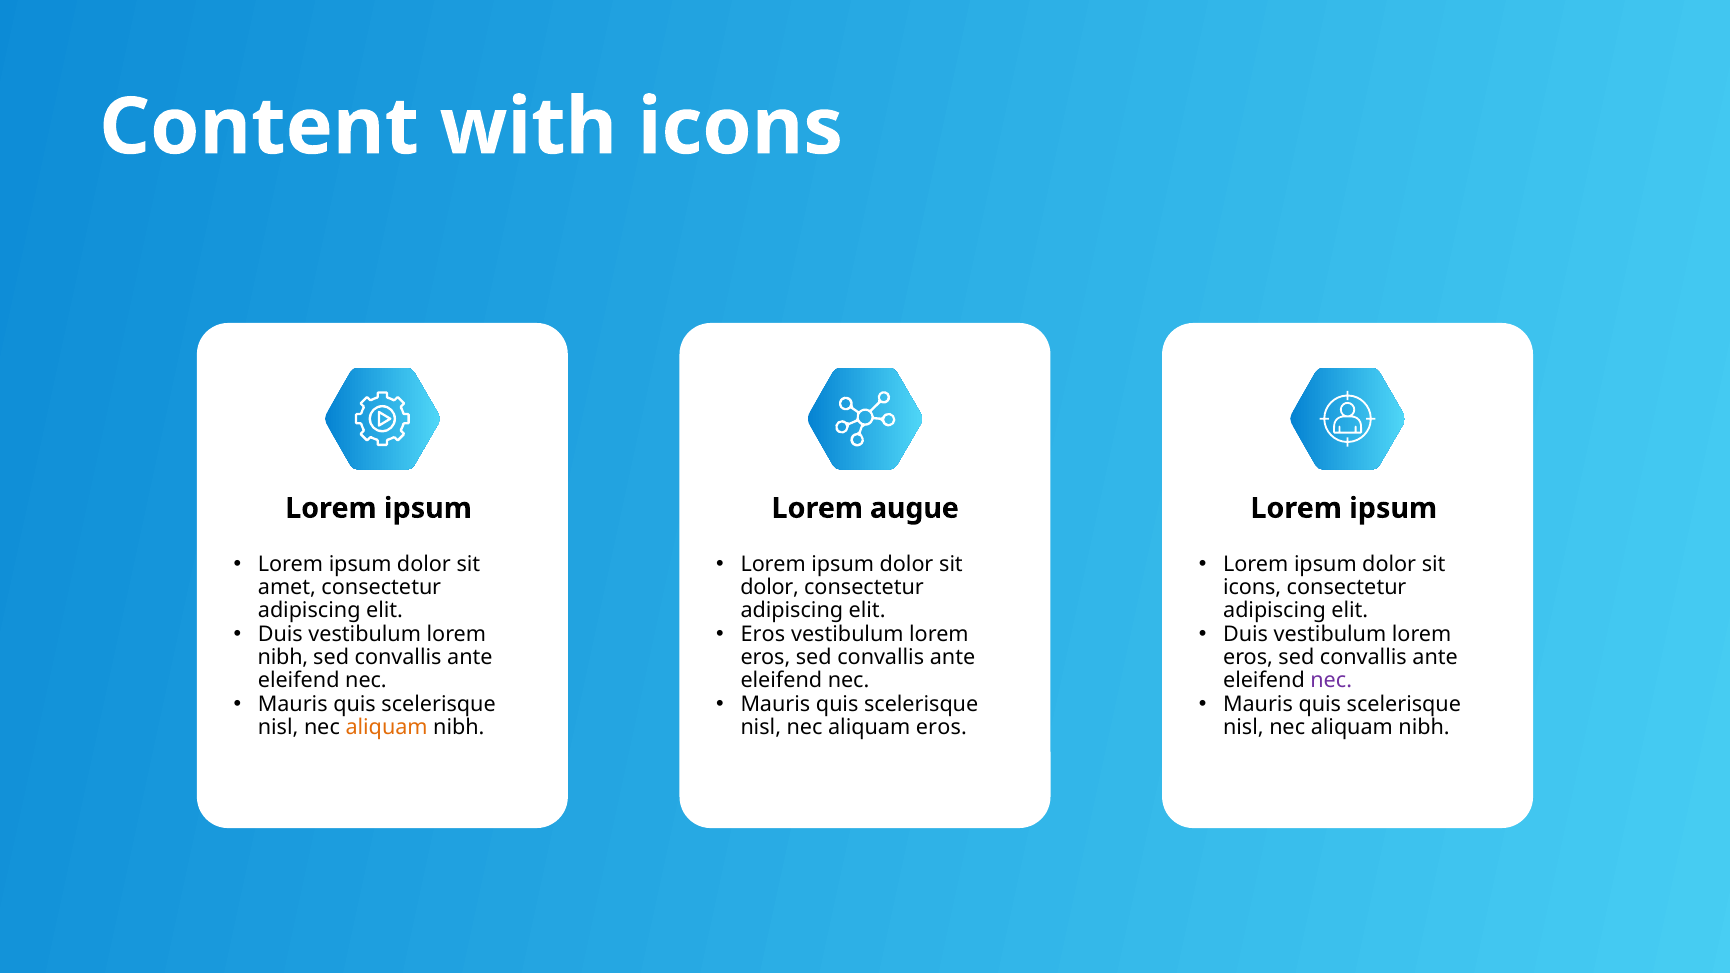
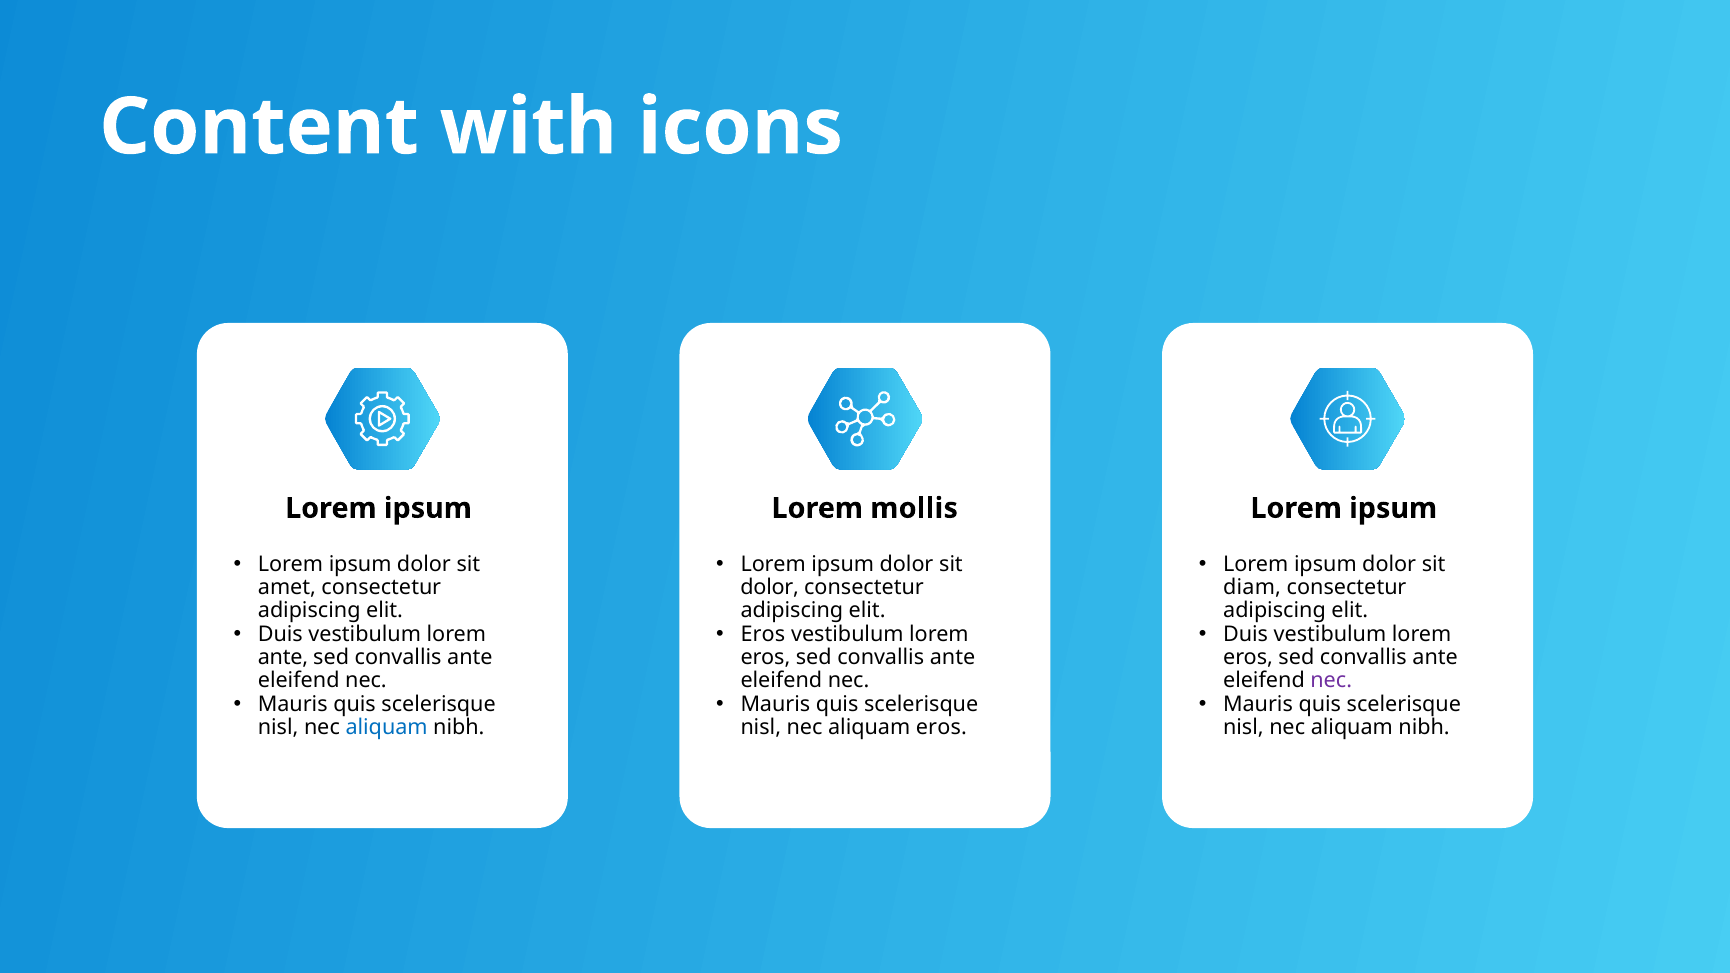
augue: augue -> mollis
icons at (1252, 587): icons -> diam
nibh at (283, 657): nibh -> ante
aliquam at (387, 727) colour: orange -> blue
